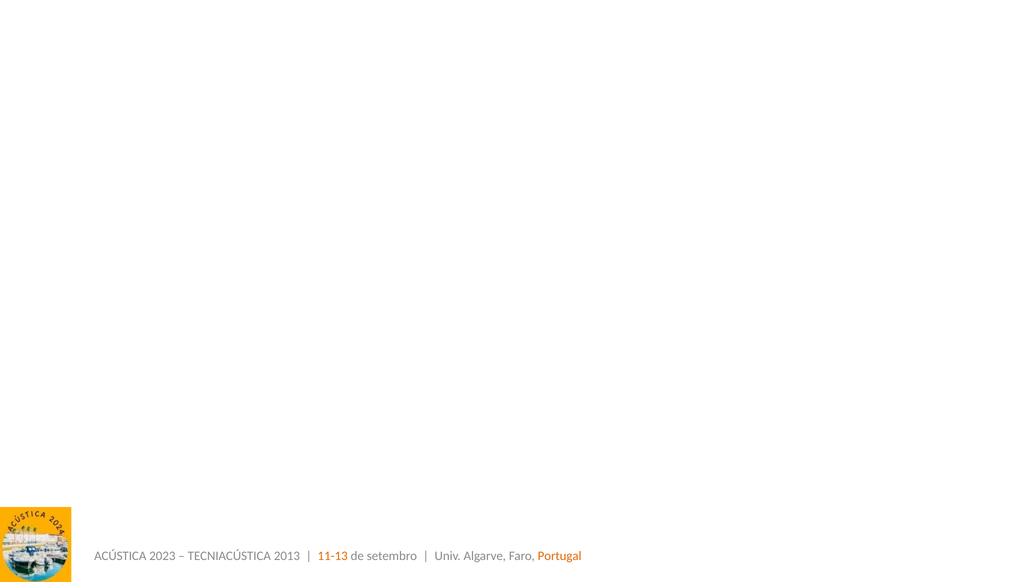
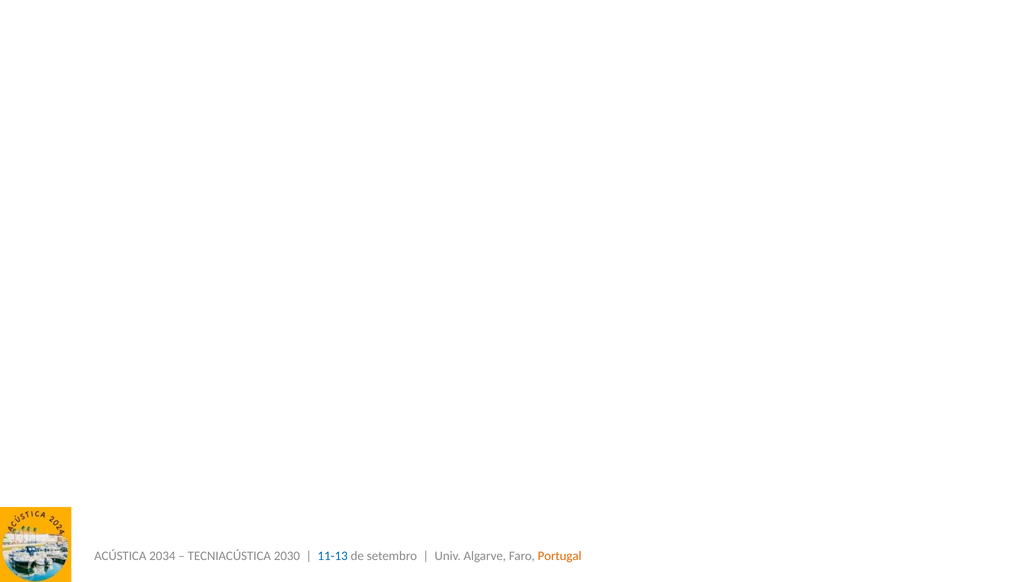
2023: 2023 -> 2034
2013: 2013 -> 2030
11-13 colour: orange -> blue
